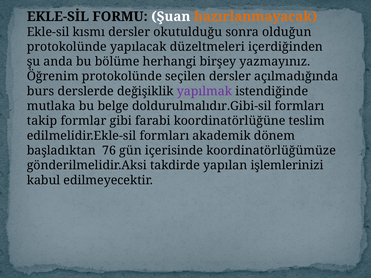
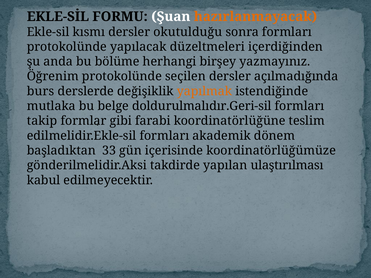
sonra olduğun: olduğun -> formları
yapılmak colour: purple -> orange
doldurulmalıdır.Gibi-sil: doldurulmalıdır.Gibi-sil -> doldurulmalıdır.Geri-sil
76: 76 -> 33
işlemlerinizi: işlemlerinizi -> ulaştırılması
